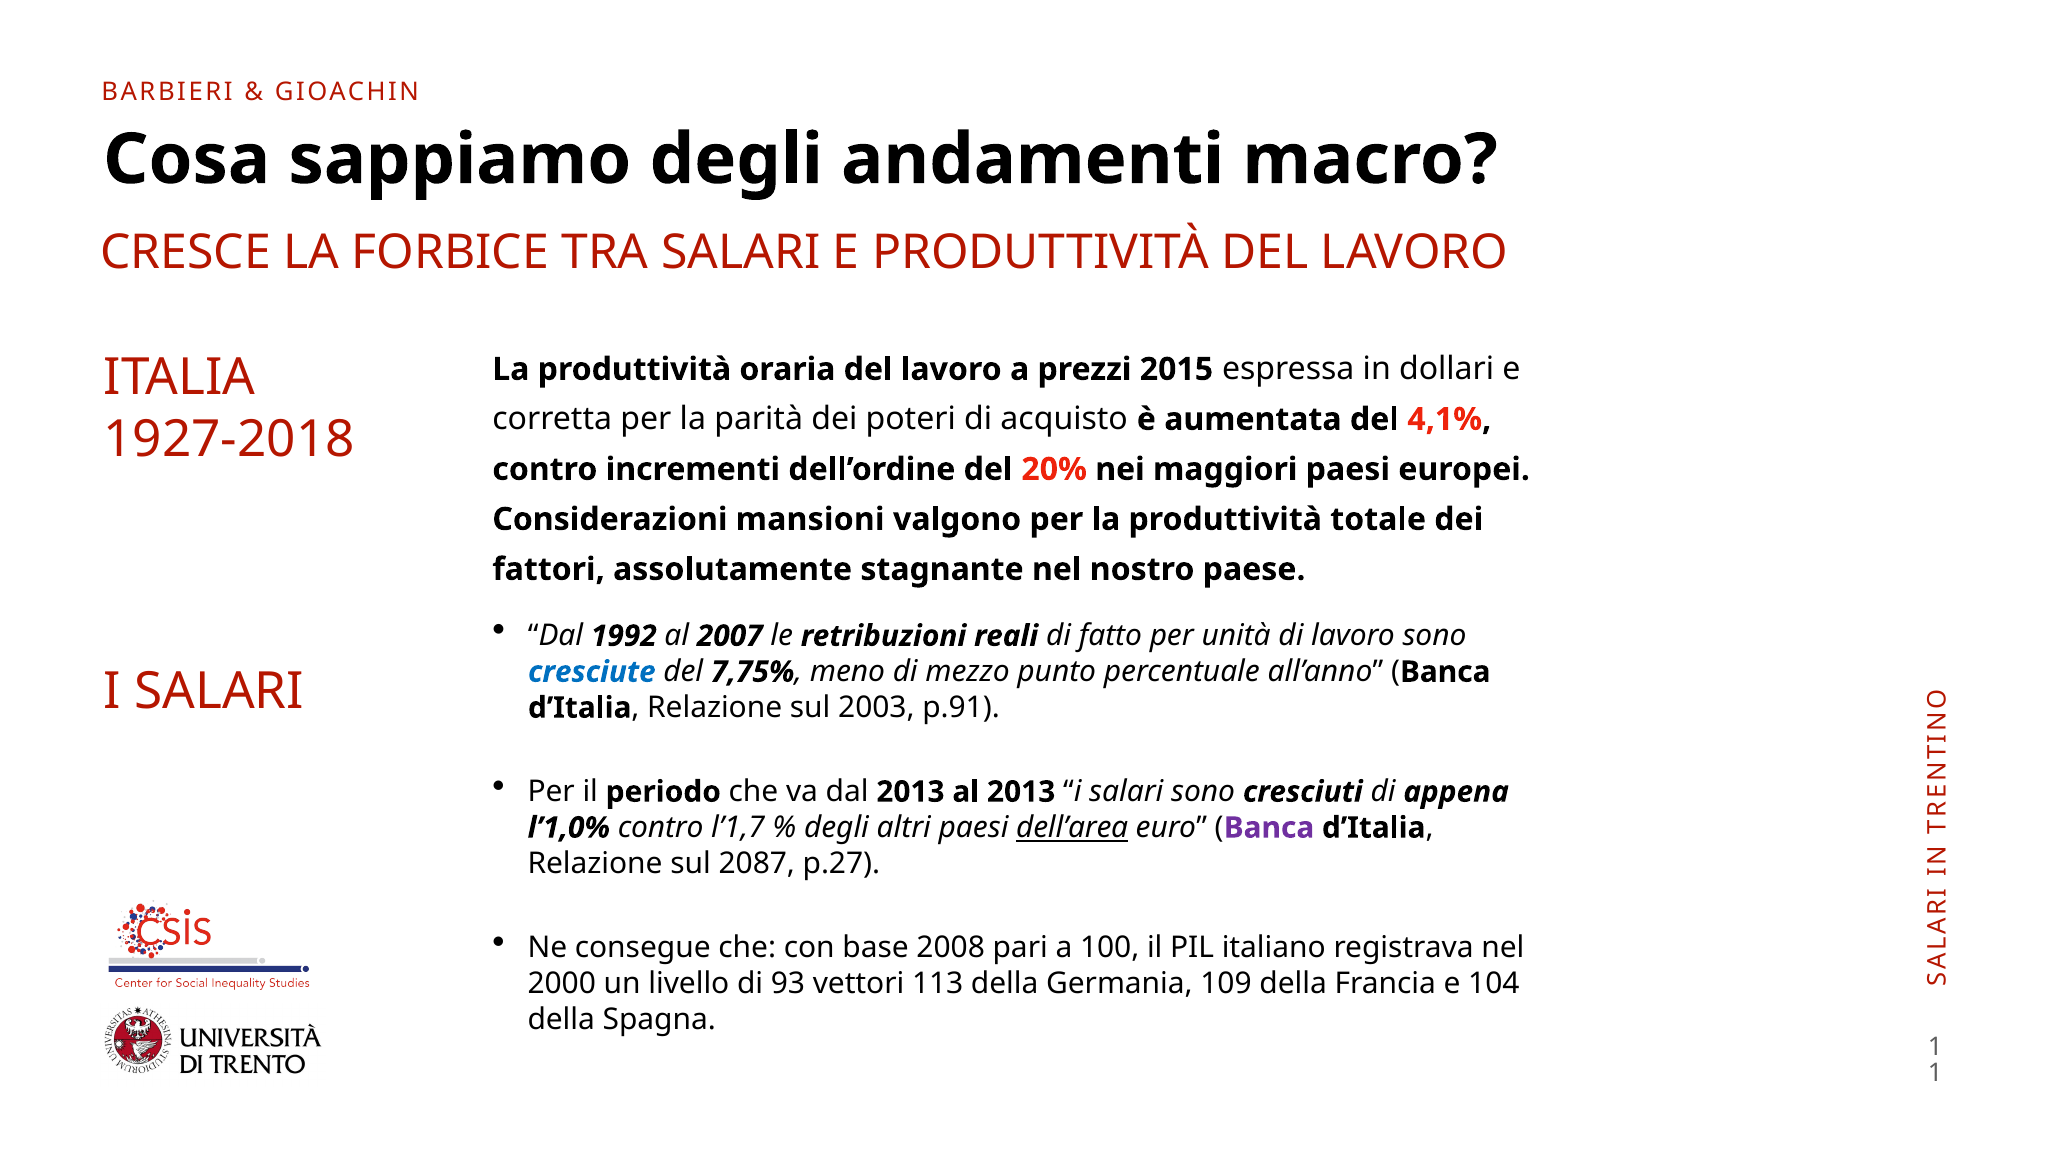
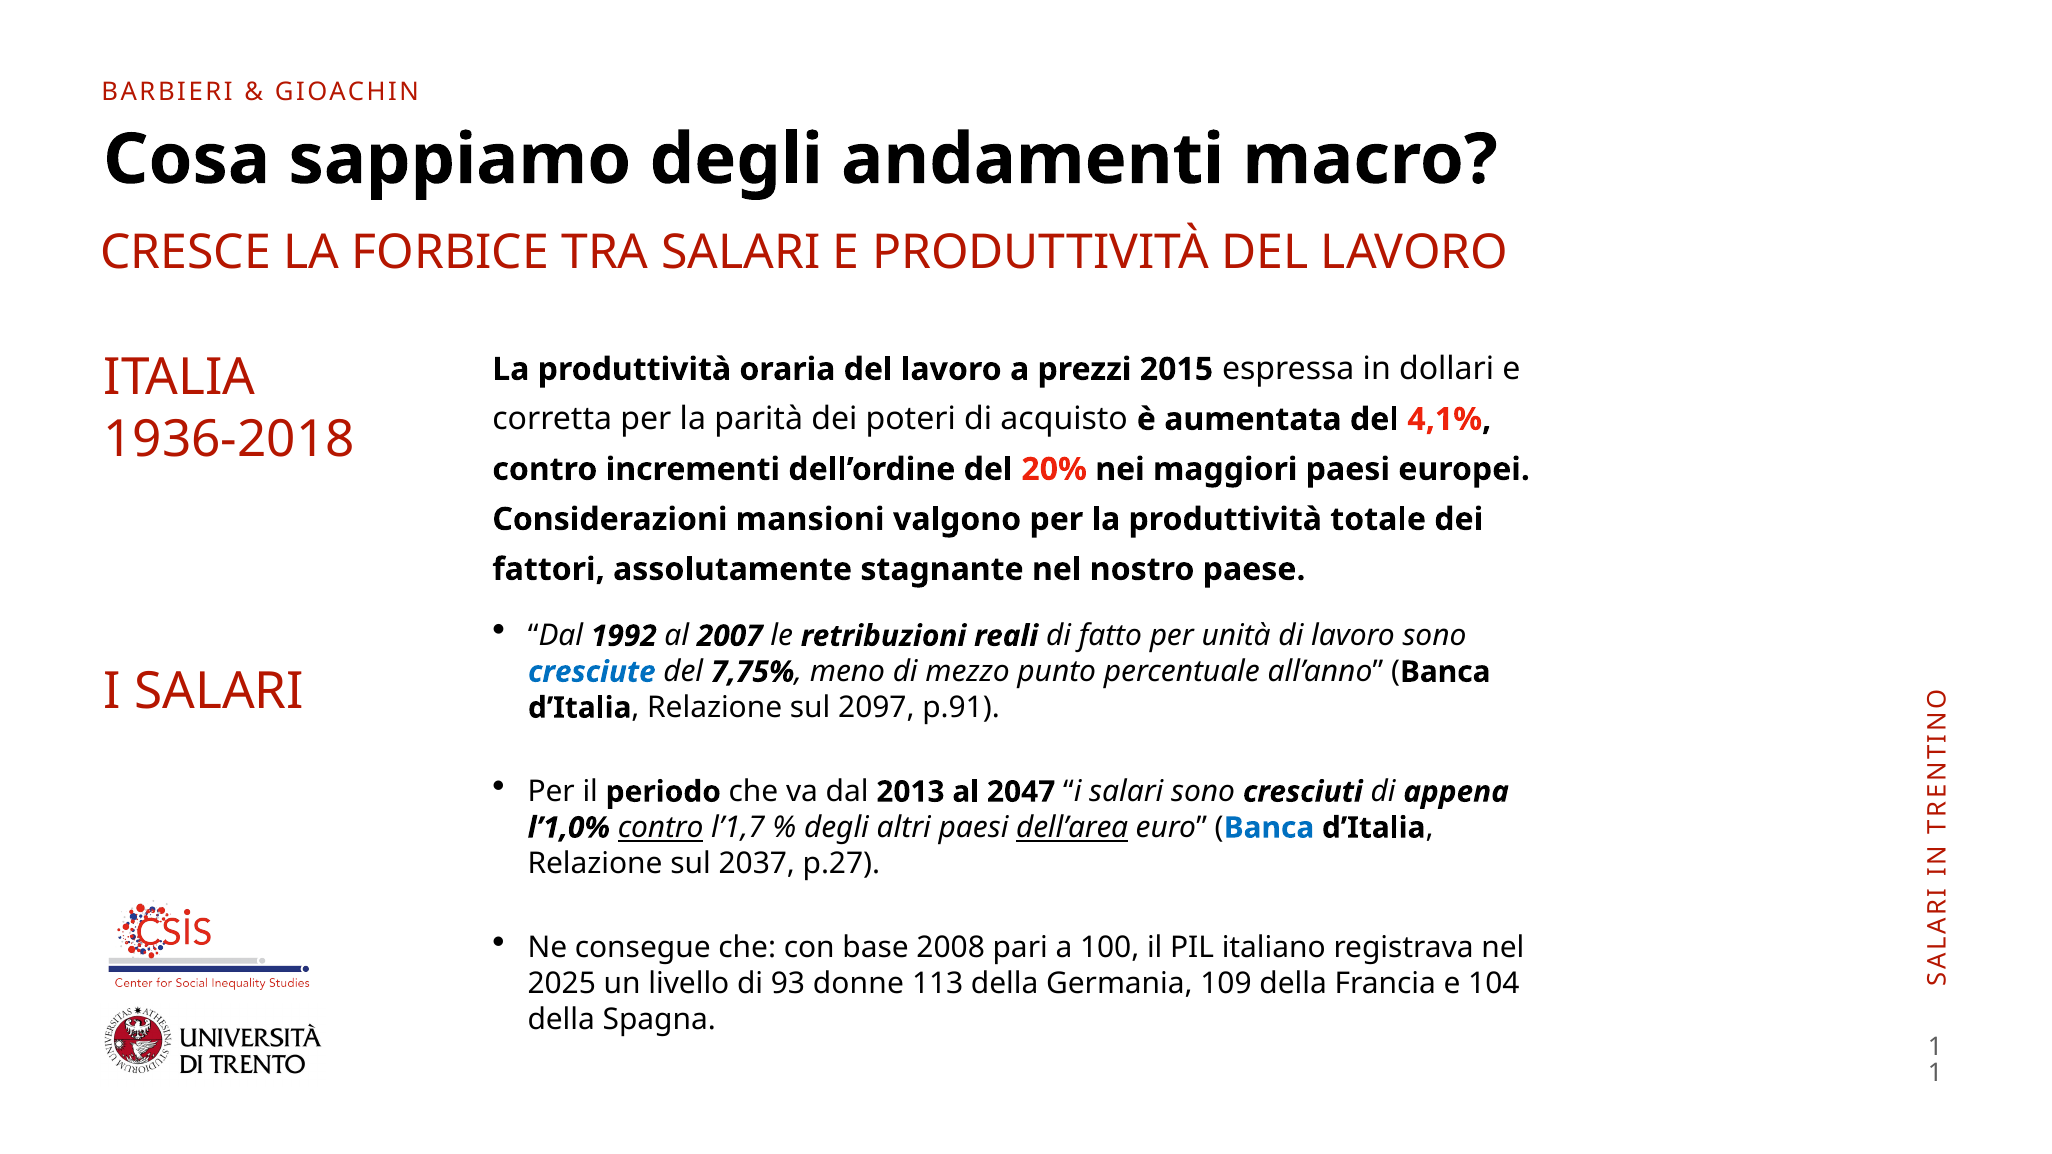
1927-2018: 1927-2018 -> 1936-2018
2003: 2003 -> 2097
al 2013: 2013 -> 2047
contro at (661, 828) underline: none -> present
Banca at (1269, 828) colour: purple -> blue
2087: 2087 -> 2037
2000: 2000 -> 2025
vettori: vettori -> donne
